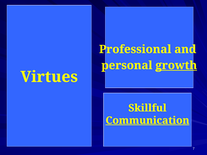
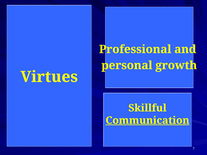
growth at (176, 65) underline: present -> none
